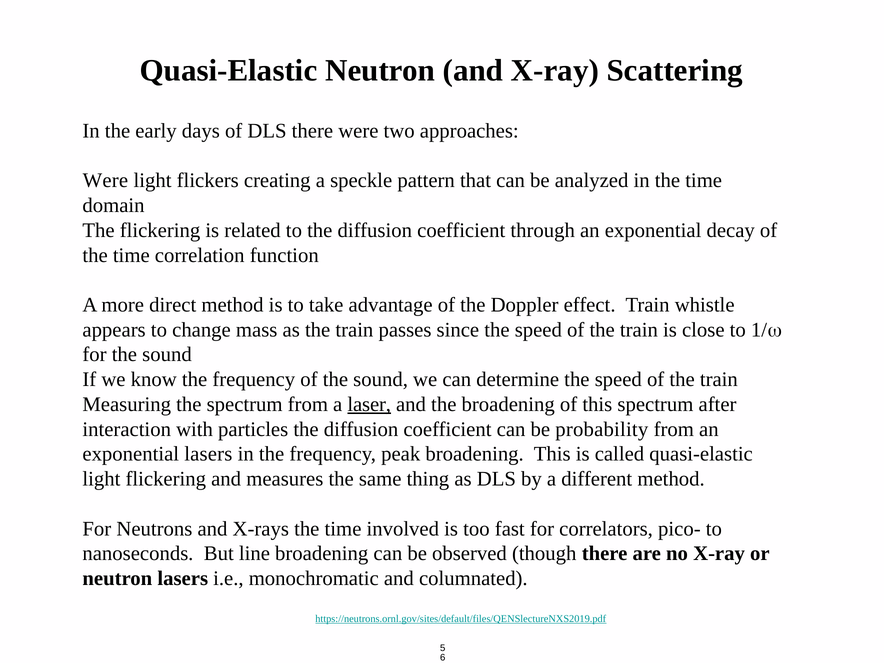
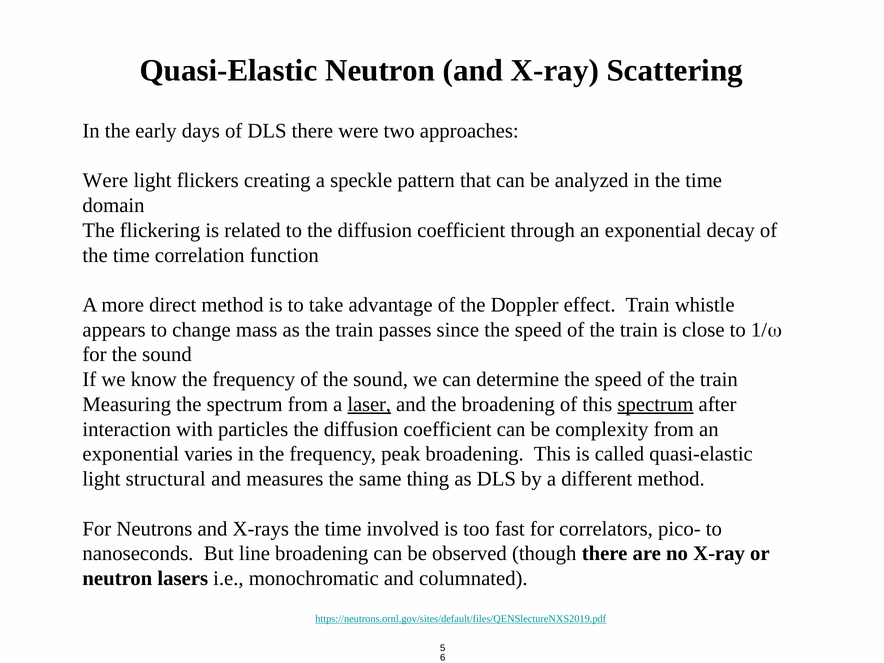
spectrum at (655, 404) underline: none -> present
probability: probability -> complexity
exponential lasers: lasers -> varies
light flickering: flickering -> structural
